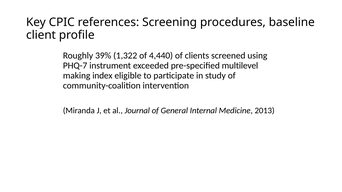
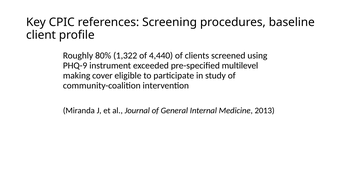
39%: 39% -> 80%
PHQ-7: PHQ-7 -> PHQ-9
index: index -> cover
